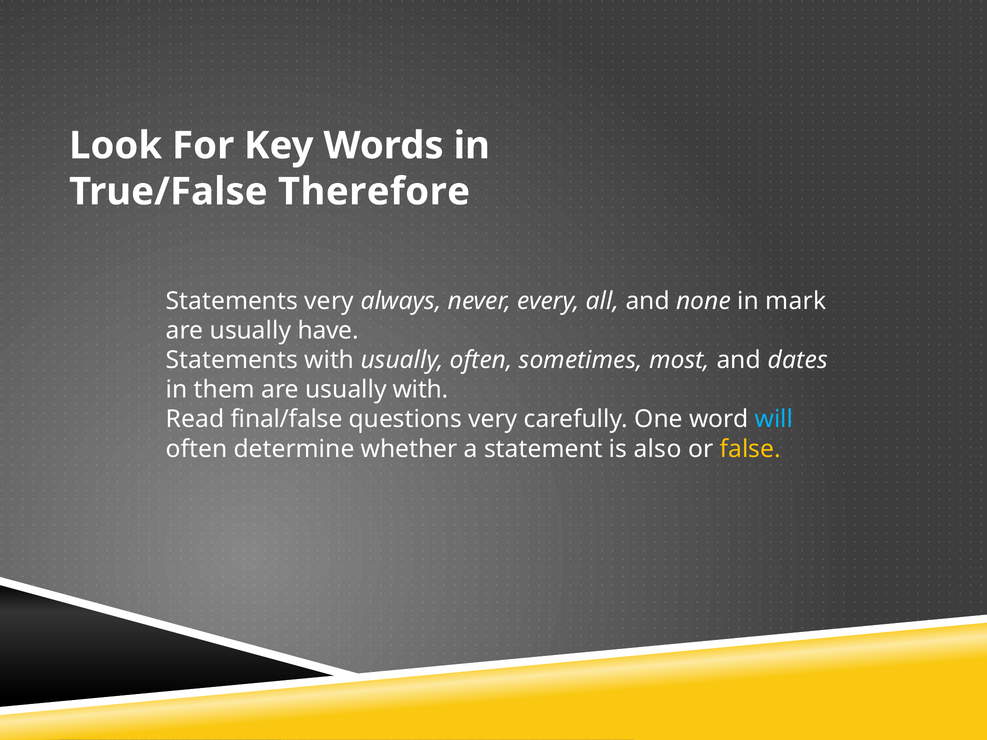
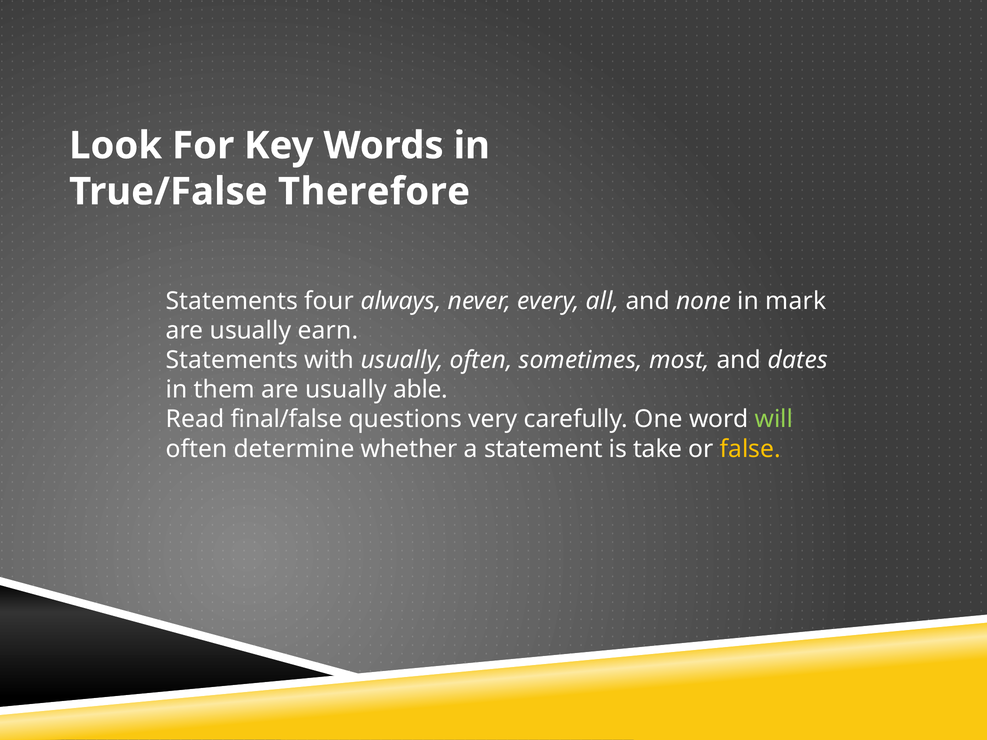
Statements very: very -> four
have: have -> earn
usually with: with -> able
will colour: light blue -> light green
also: also -> take
